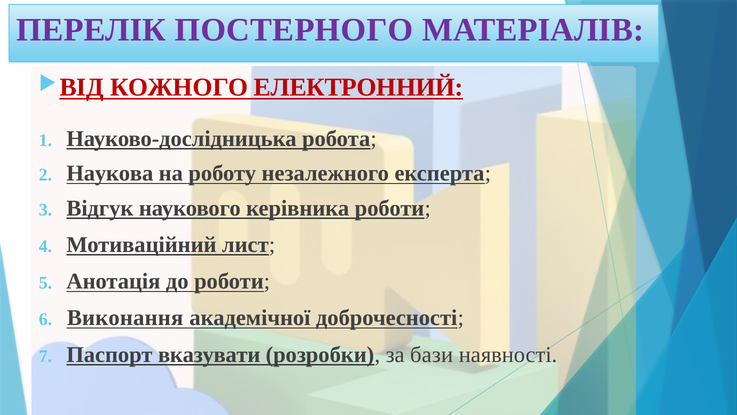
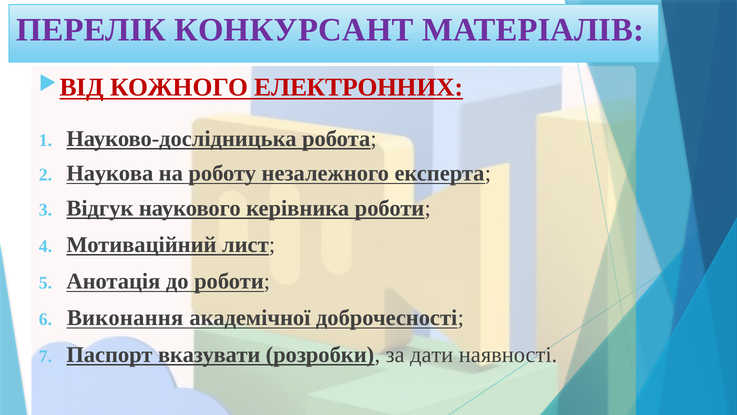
ПОСТЕРНОГО: ПОСТЕРНОГО -> КОНКУРСАНТ
ЕЛЕКТРОННИЙ: ЕЛЕКТРОННИЙ -> ЕЛЕКТРОННИХ
бази: бази -> дати
